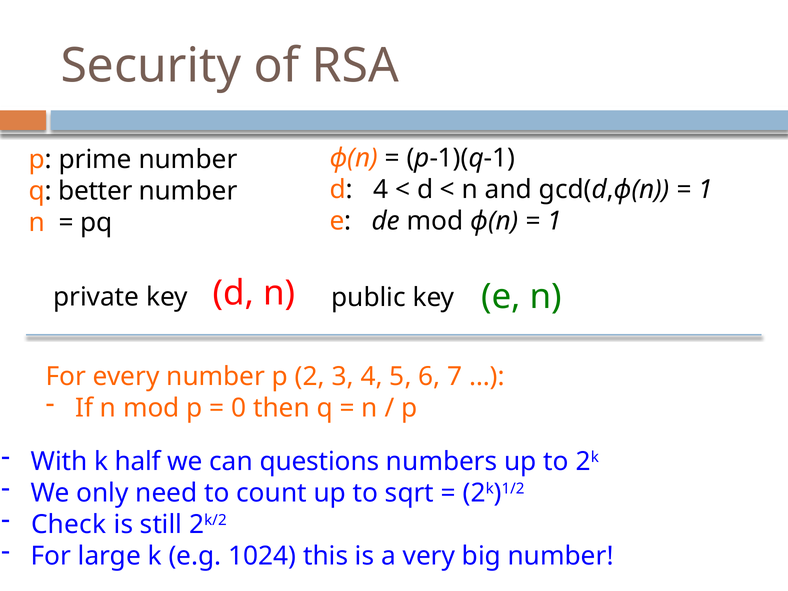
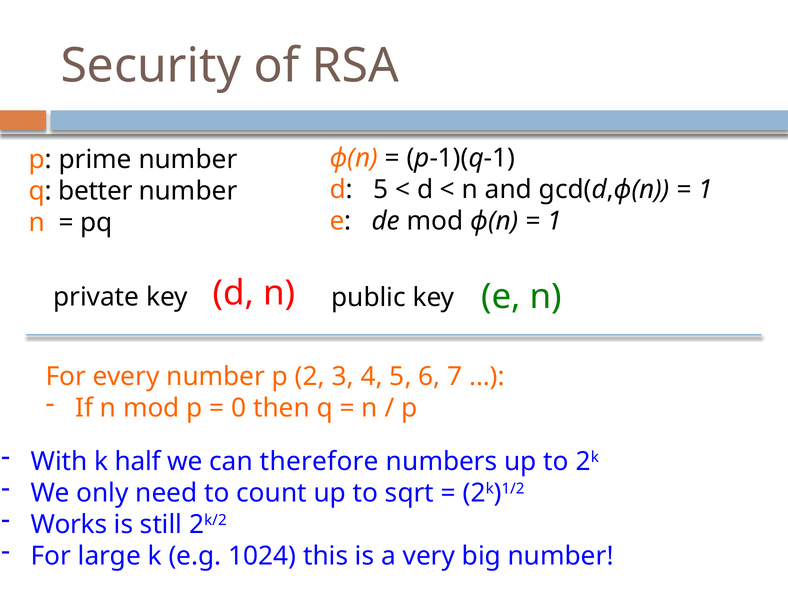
d 4: 4 -> 5
questions: questions -> therefore
Check: Check -> Works
